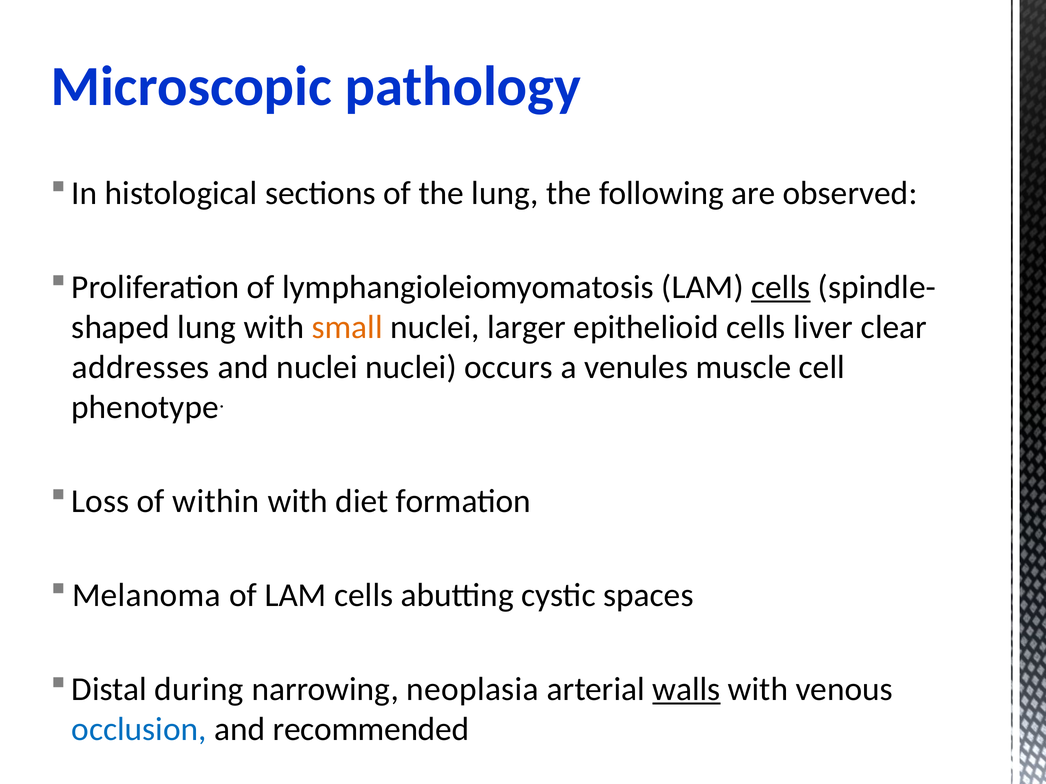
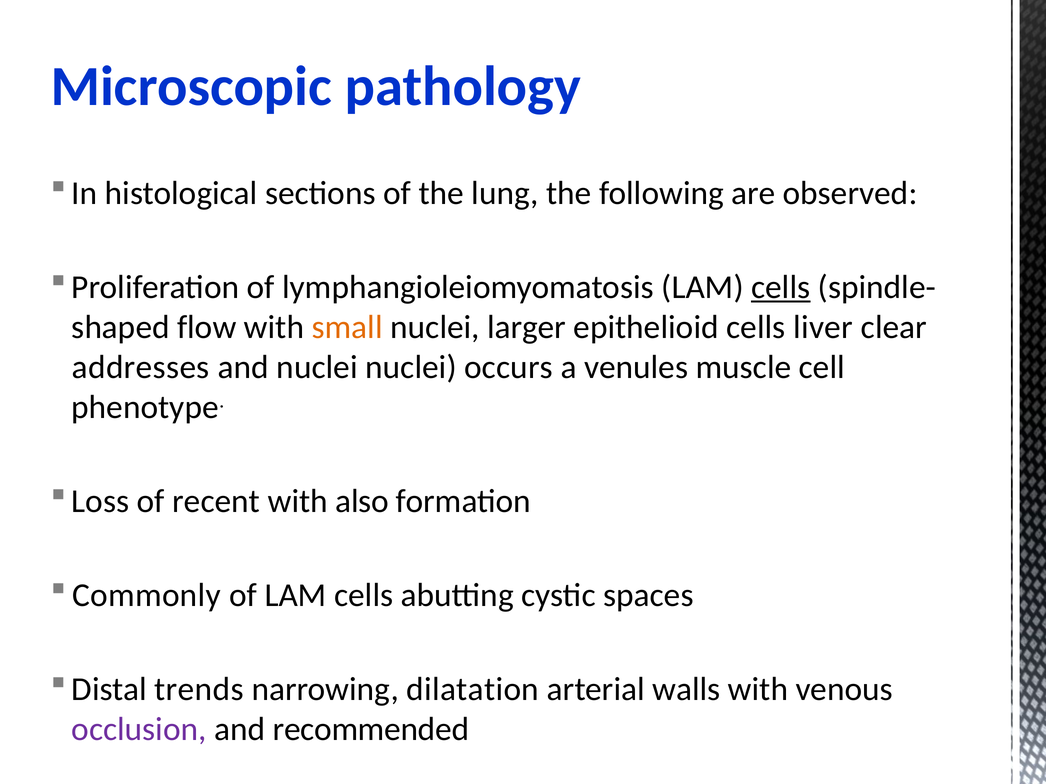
lung at (207, 327): lung -> flow
within: within -> recent
diet: diet -> also
Melanoma: Melanoma -> Commonly
during: during -> trends
neoplasia: neoplasia -> dilatation
walls underline: present -> none
occlusion colour: blue -> purple
